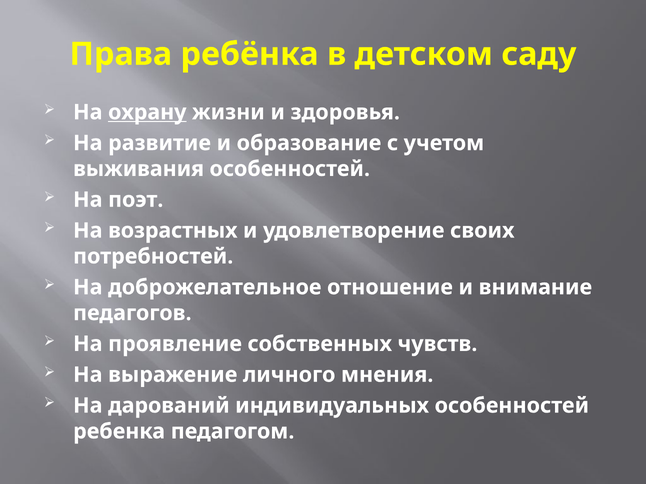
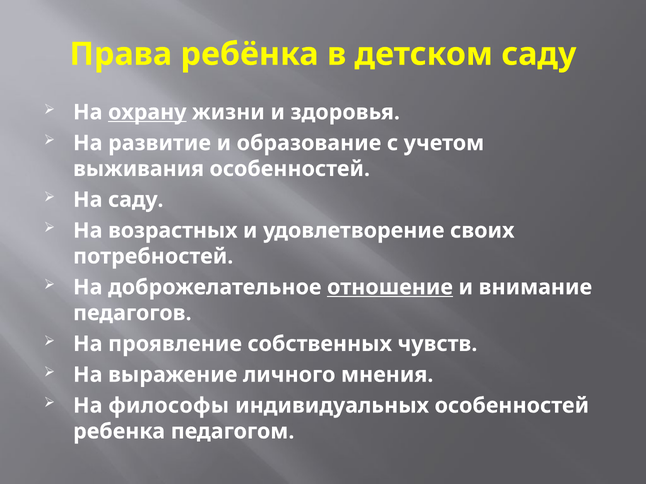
На поэт: поэт -> саду
отношение underline: none -> present
дарований: дарований -> философы
